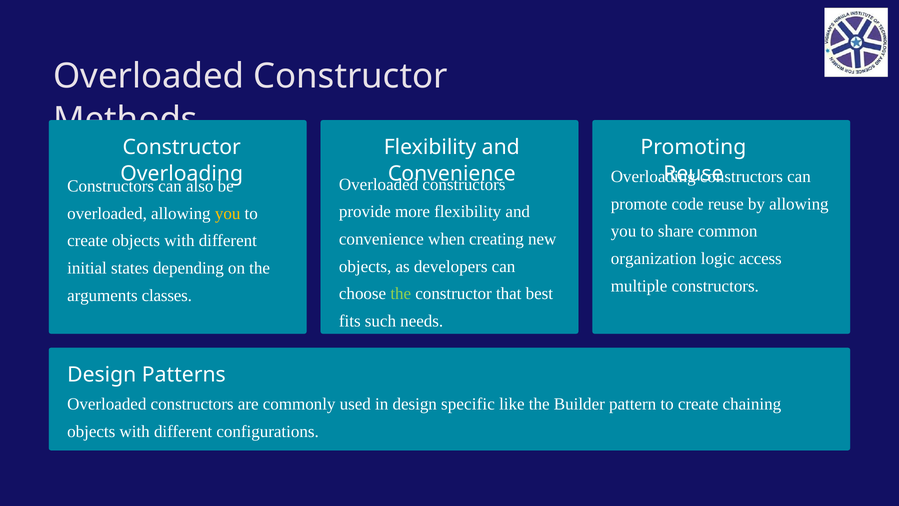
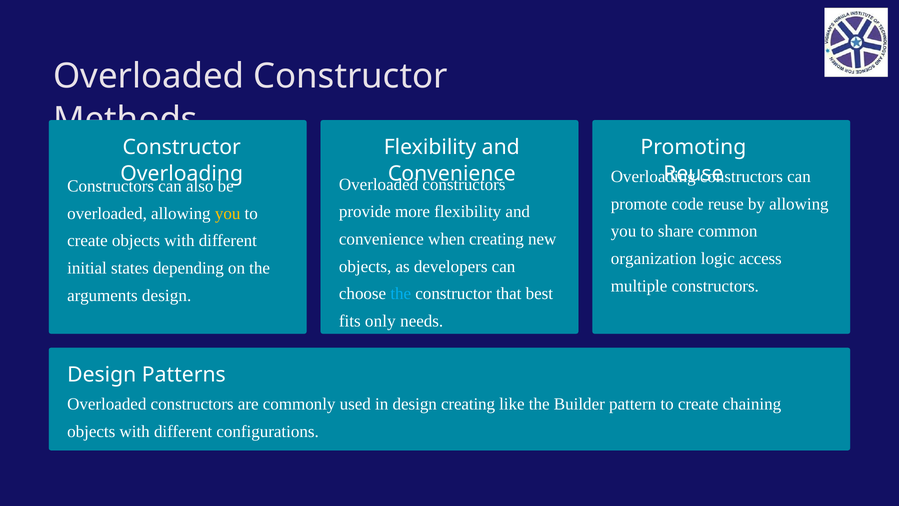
the at (401, 294) colour: light green -> light blue
arguments classes: classes -> design
such: such -> only
design specific: specific -> creating
